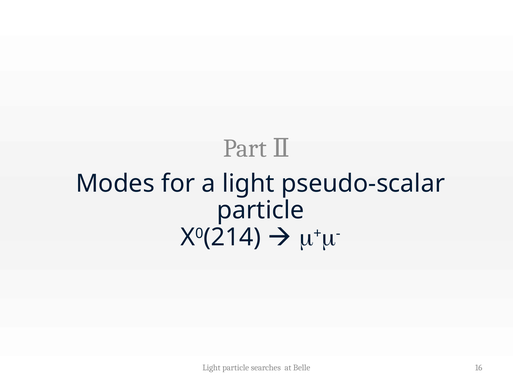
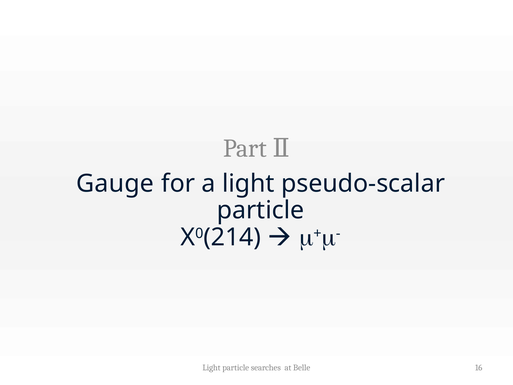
Modes: Modes -> Gauge
